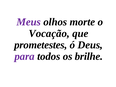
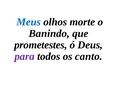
Meus colour: purple -> blue
Vocação: Vocação -> Banindo
brilhe: brilhe -> canto
